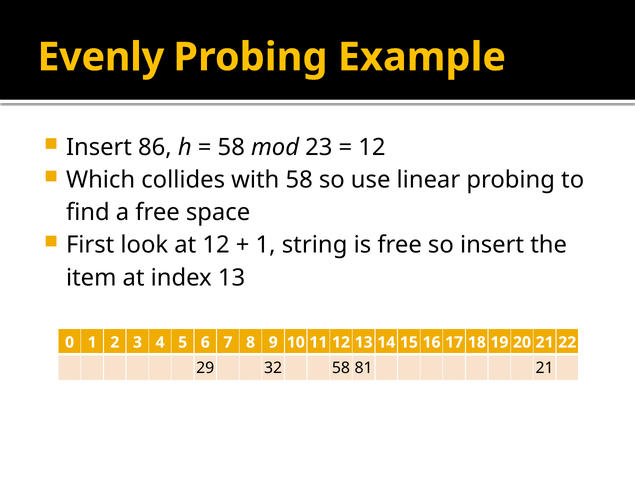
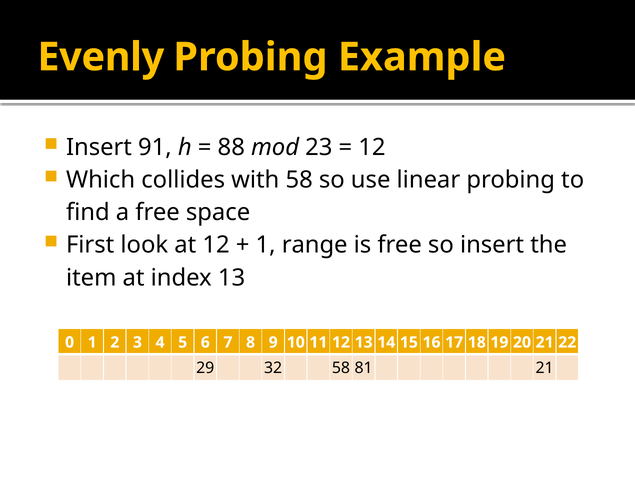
86: 86 -> 91
58 at (231, 147): 58 -> 88
string: string -> range
